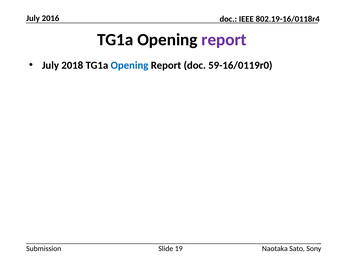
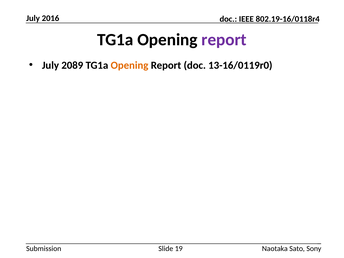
2018: 2018 -> 2089
Opening at (130, 65) colour: blue -> orange
59-16/0119r0: 59-16/0119r0 -> 13-16/0119r0
